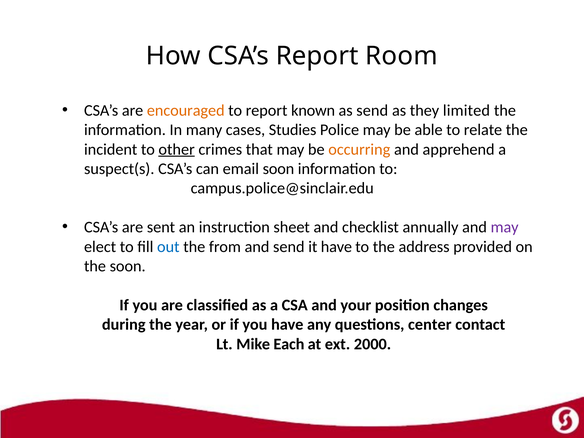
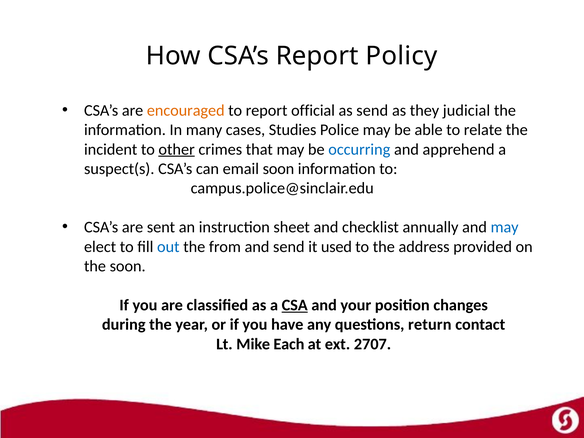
Room: Room -> Policy
known: known -> official
limited: limited -> judicial
occurring colour: orange -> blue
may at (505, 227) colour: purple -> blue
it have: have -> used
CSA underline: none -> present
center: center -> return
2000: 2000 -> 2707
